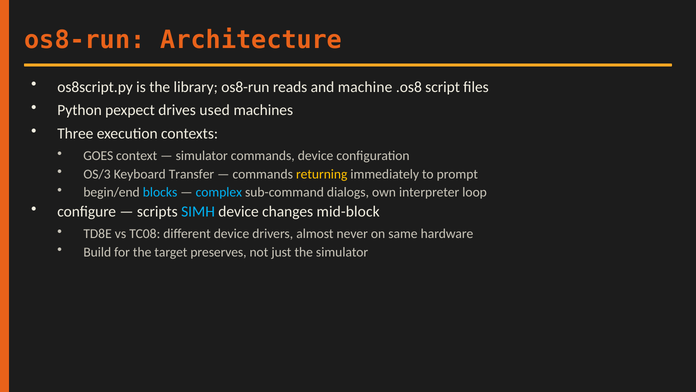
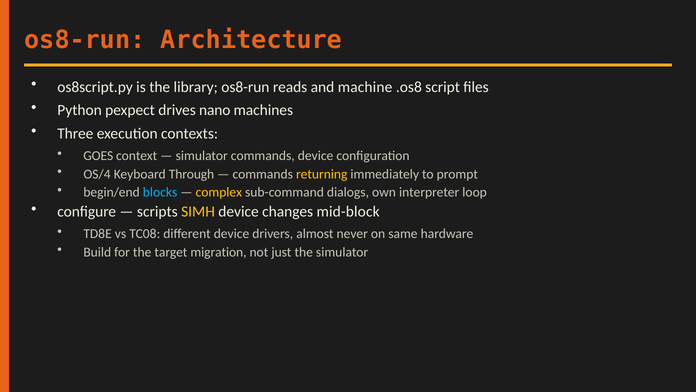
used: used -> nano
OS/3: OS/3 -> OS/4
Transfer: Transfer -> Through
complex colour: light blue -> yellow
SIMH colour: light blue -> yellow
preserves: preserves -> migration
